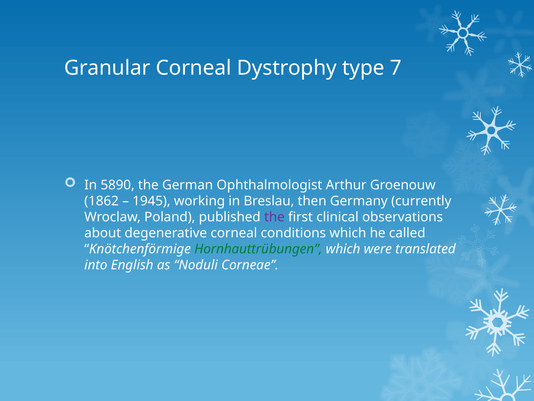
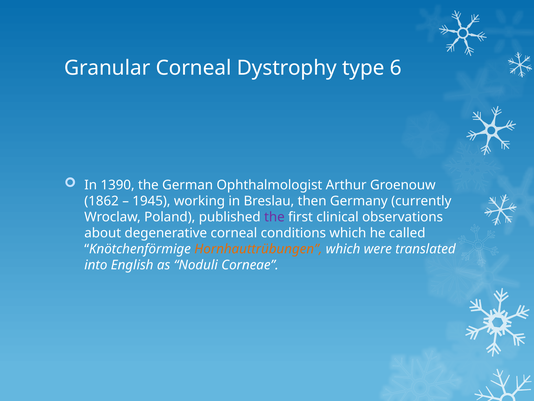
7: 7 -> 6
5890: 5890 -> 1390
Hornhauttrübungen colour: green -> orange
